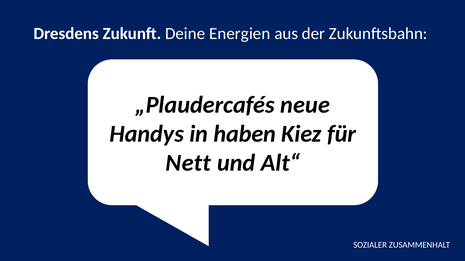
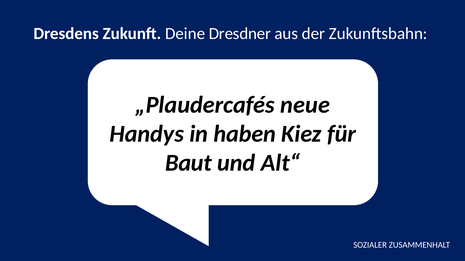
Energien: Energien -> Dresdner
Nett: Nett -> Baut
